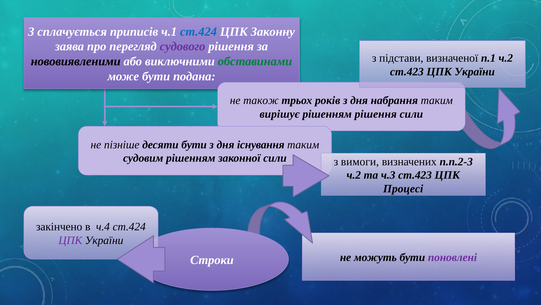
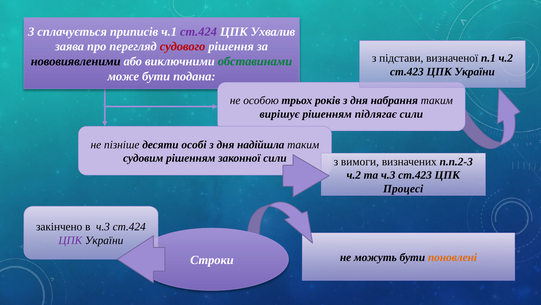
ст.424 at (199, 32) colour: blue -> purple
Законну: Законну -> Ухвалив
судового colour: purple -> red
також: також -> особою
рішенням рішення: рішення -> підлягає
десяти бути: бути -> особі
існування: існування -> надійшла
в ч.4: ч.4 -> ч.3
поновлені colour: purple -> orange
